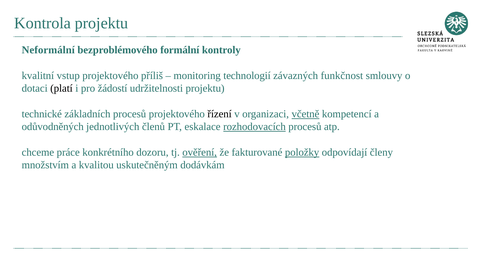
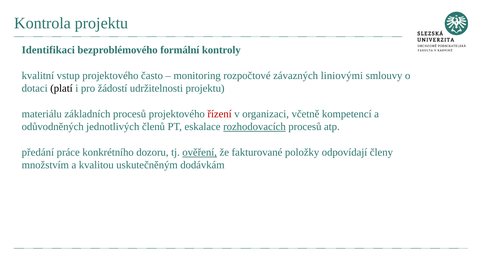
Neformální: Neformální -> Identifikaci
příliš: příliš -> často
technologií: technologií -> rozpočtové
funkčnost: funkčnost -> liniovými
technické: technické -> materiálu
řízení colour: black -> red
včetně underline: present -> none
chceme: chceme -> předání
položky underline: present -> none
